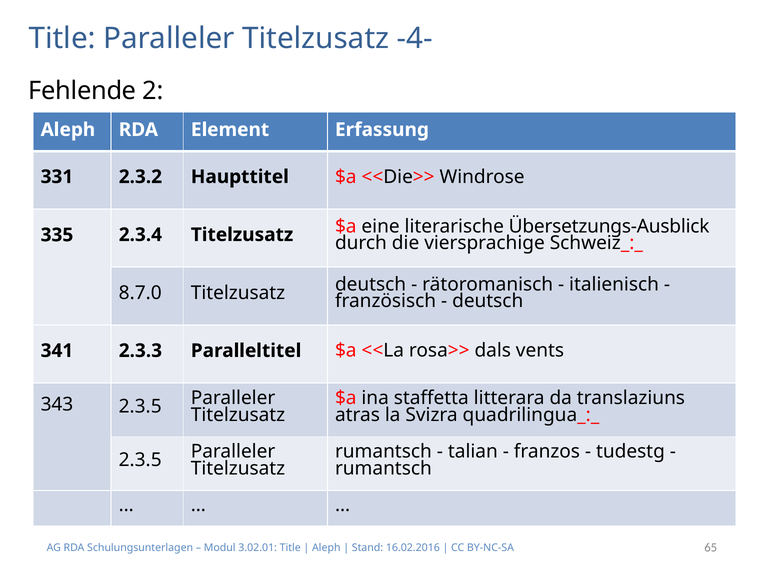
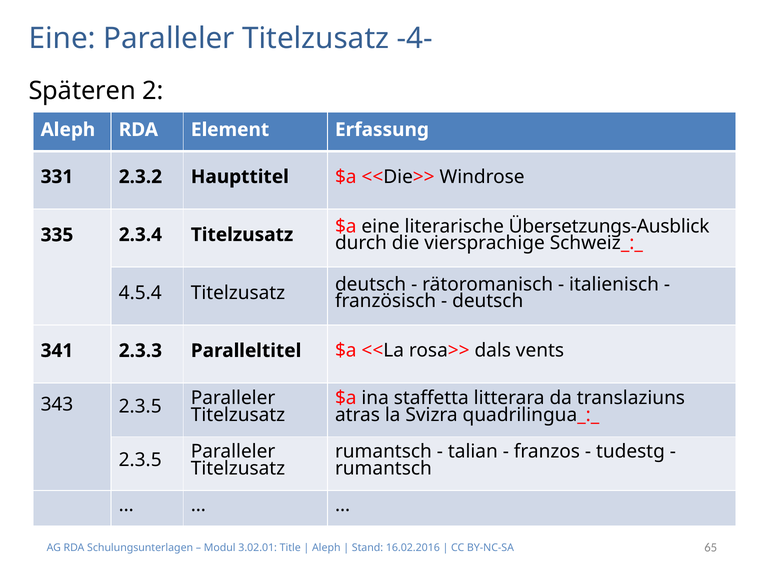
Title at (62, 39): Title -> Eine
Fehlende: Fehlende -> Späteren
8.7.0: 8.7.0 -> 4.5.4
